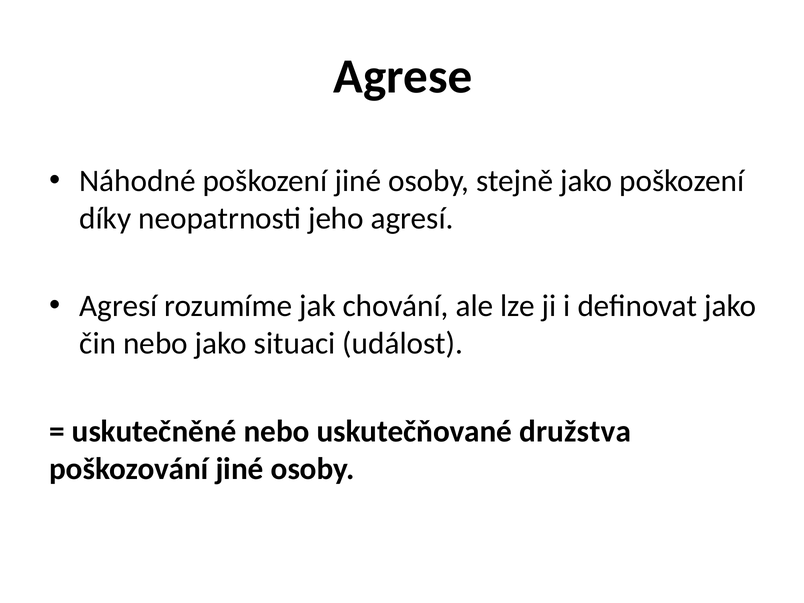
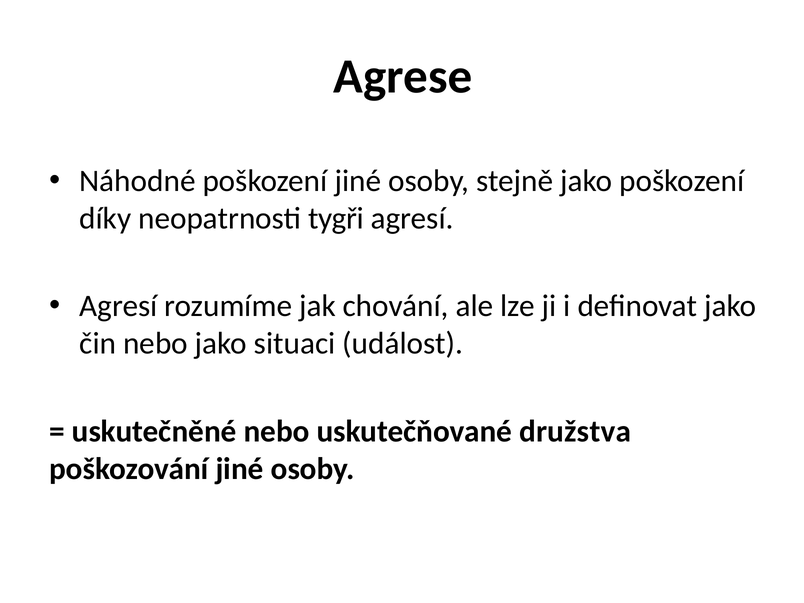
jeho: jeho -> tygři
